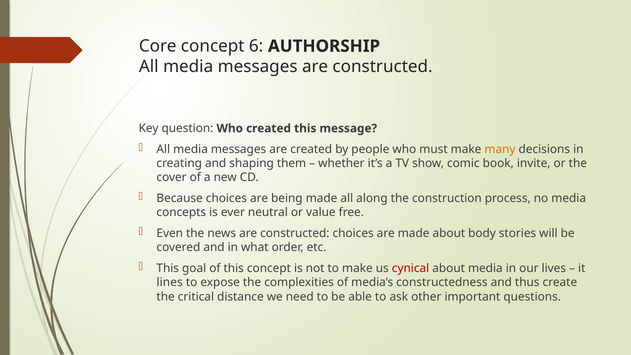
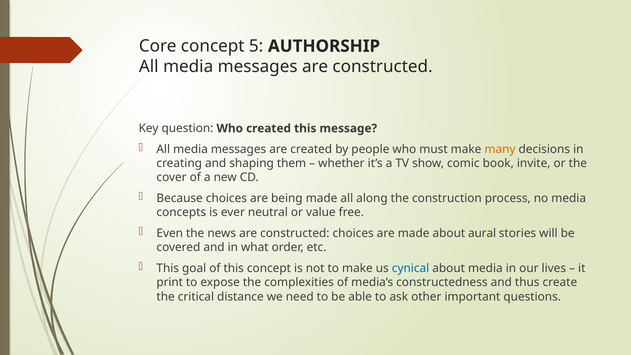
6: 6 -> 5
body: body -> aural
cynical colour: red -> blue
lines: lines -> print
